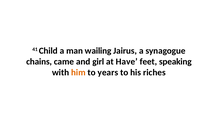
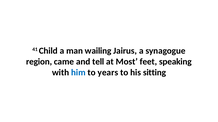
chains: chains -> region
girl: girl -> tell
Have: Have -> Most
him colour: orange -> blue
riches: riches -> sitting
